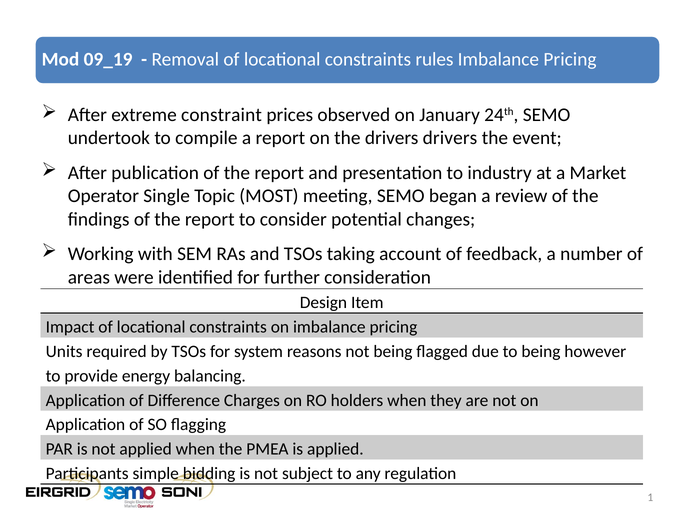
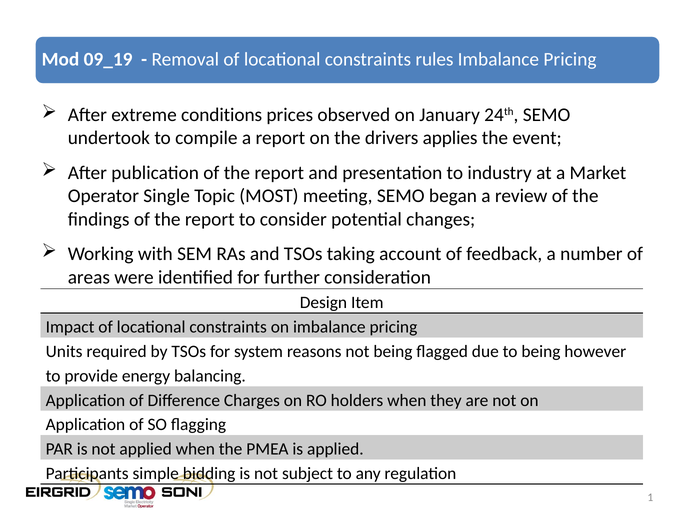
constraint: constraint -> conditions
drivers drivers: drivers -> applies
